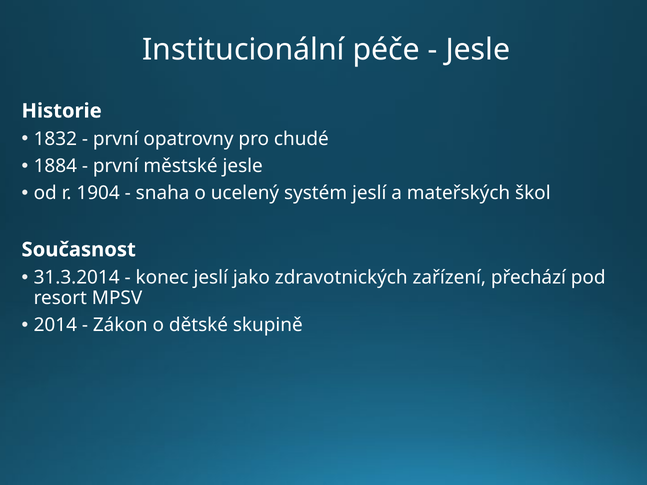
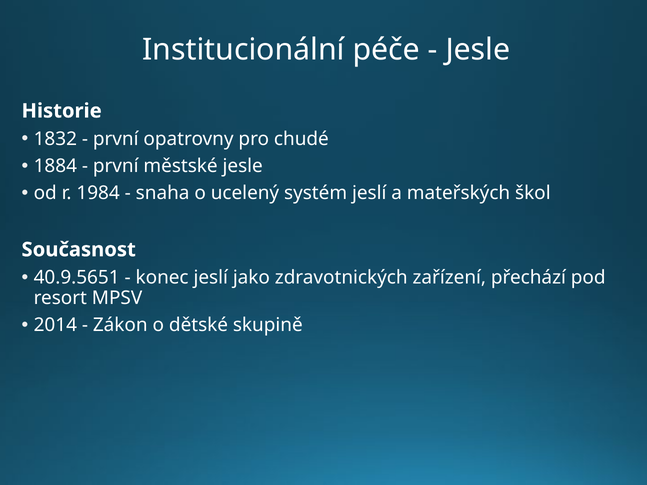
1904: 1904 -> 1984
31.3.2014: 31.3.2014 -> 40.9.5651
